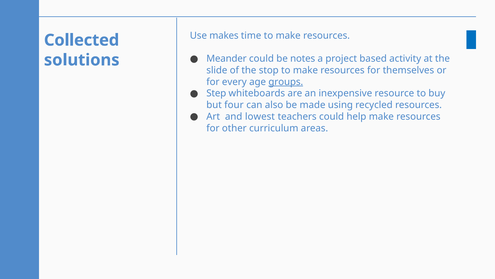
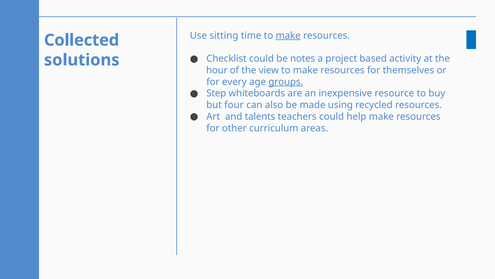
makes: makes -> sitting
make at (288, 35) underline: none -> present
Meander: Meander -> Checklist
slide: slide -> hour
stop: stop -> view
lowest: lowest -> talents
